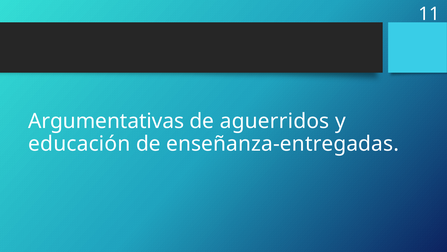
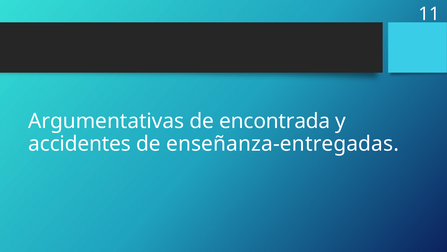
aguerridos: aguerridos -> encontrada
educación: educación -> accidentes
